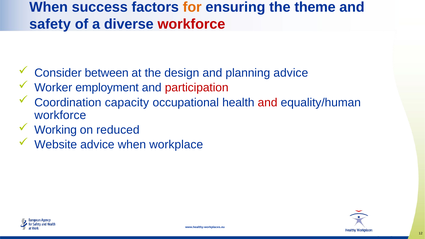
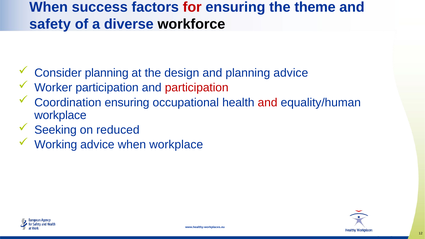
for colour: orange -> red
workforce at (191, 24) colour: red -> black
Consider between: between -> planning
Worker employment: employment -> participation
Coordination capacity: capacity -> ensuring
workforce at (60, 115): workforce -> workplace
Working: Working -> Seeking
Website: Website -> Working
